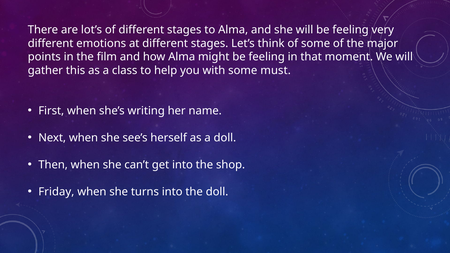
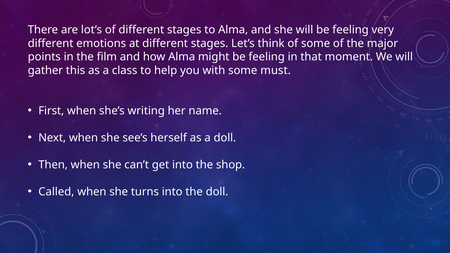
Friday: Friday -> Called
